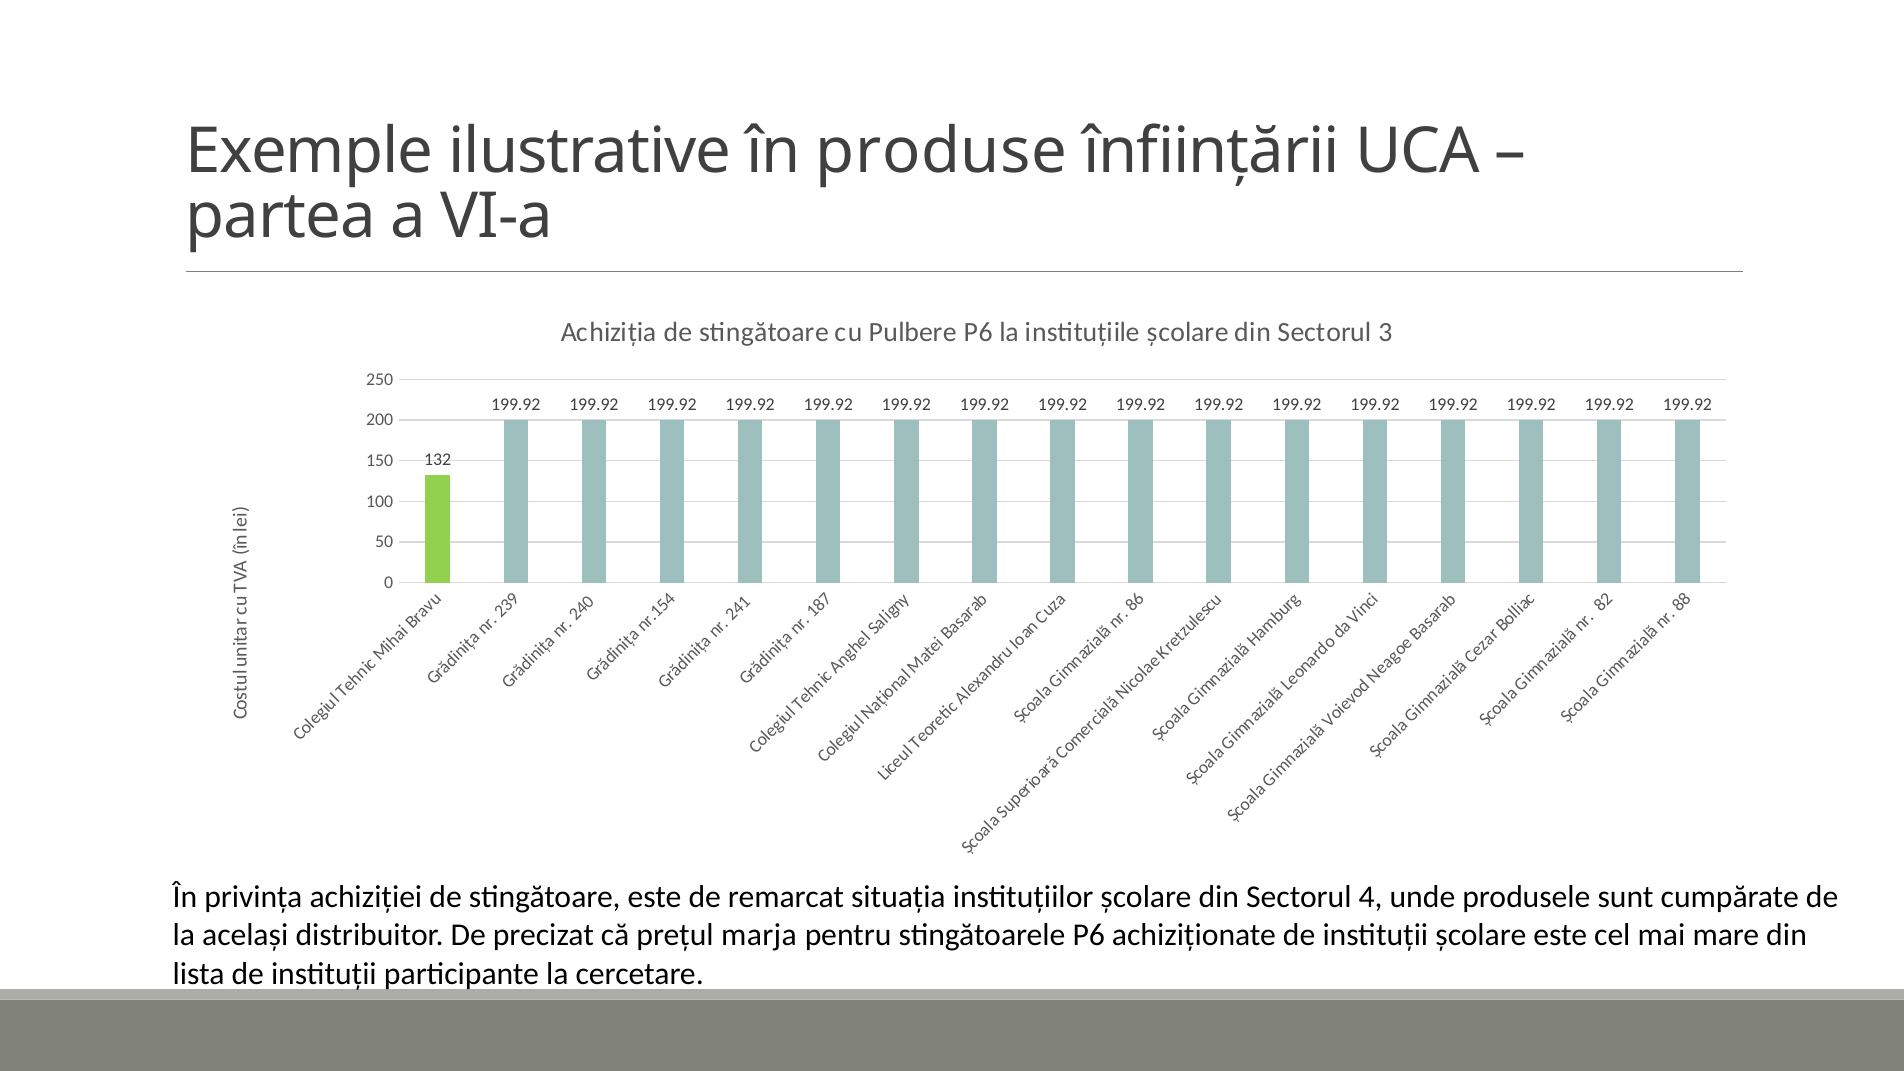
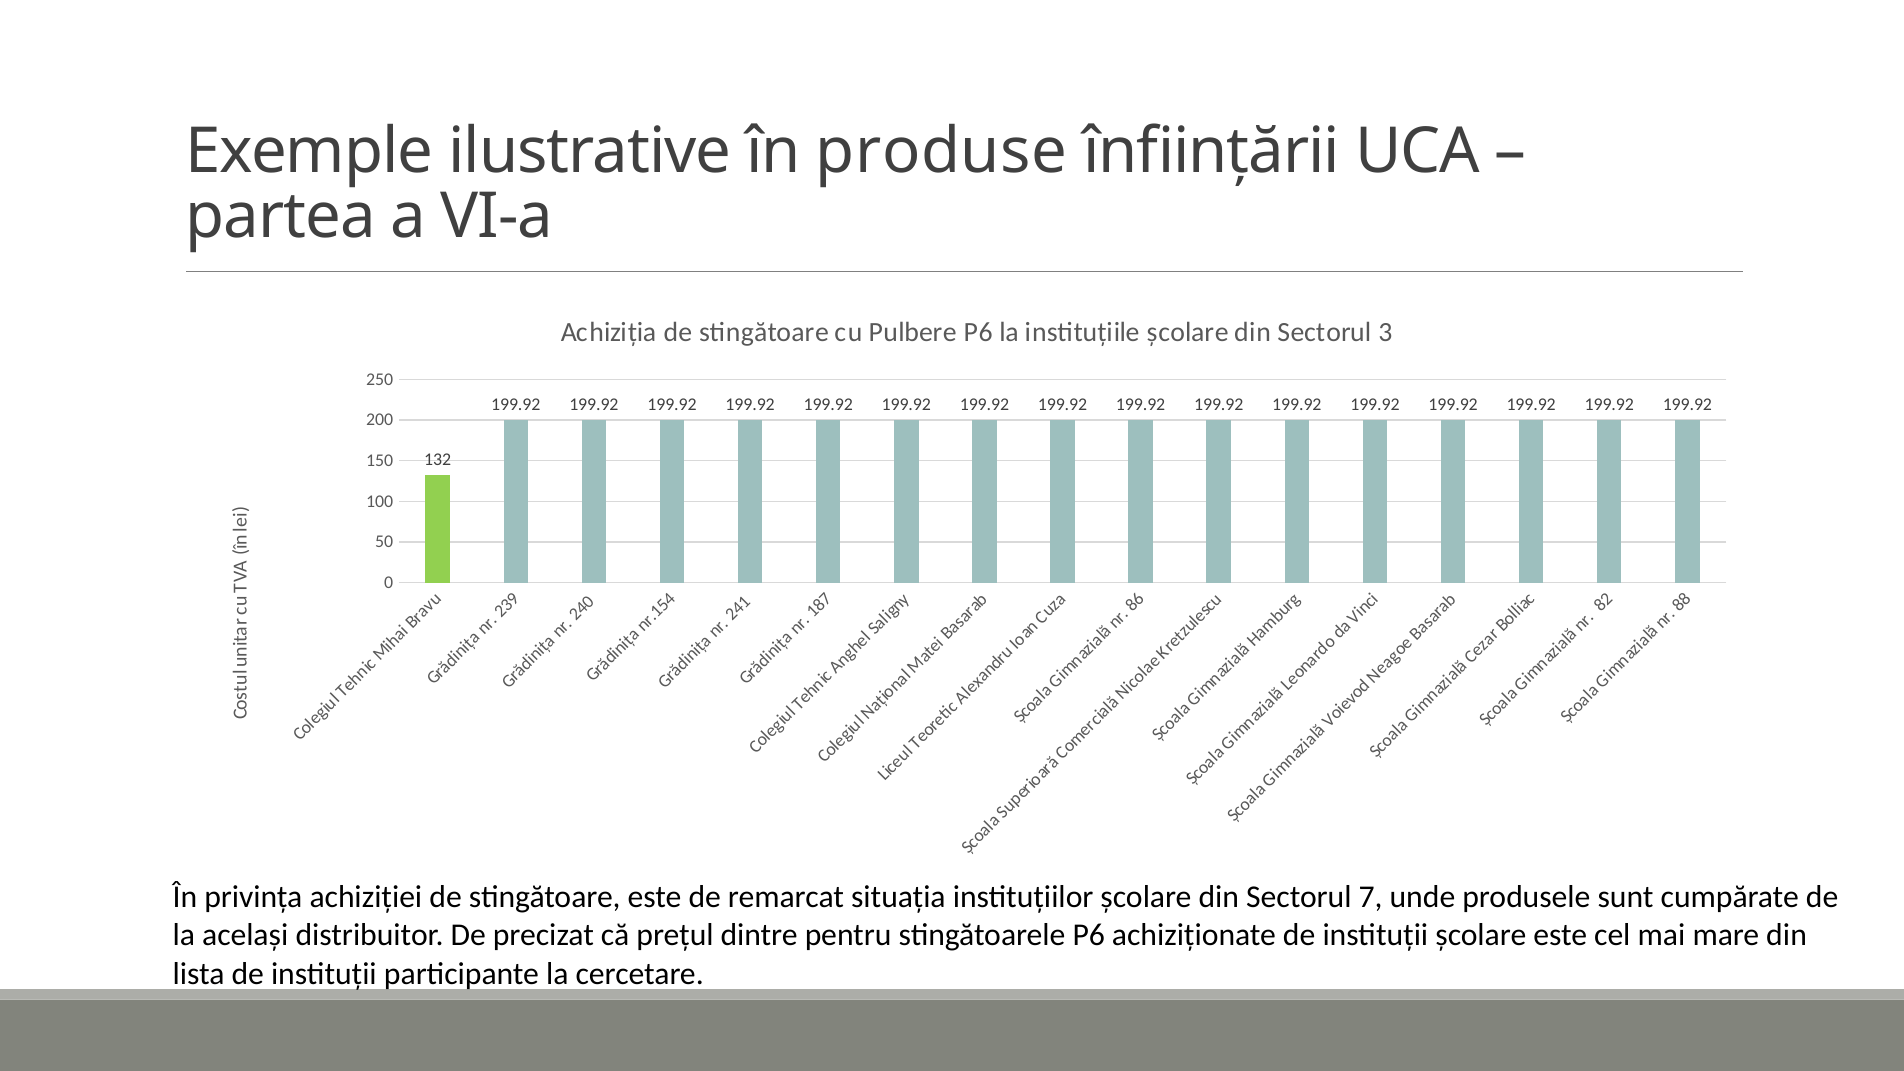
Sectorul 4: 4 -> 7
marja: marja -> dintre
